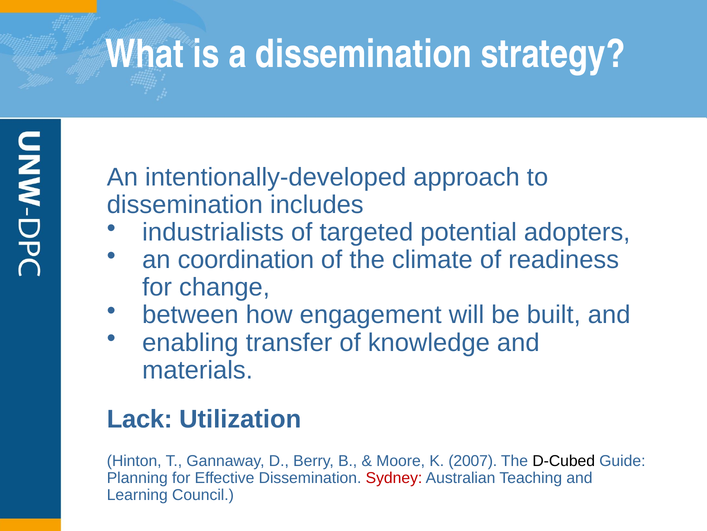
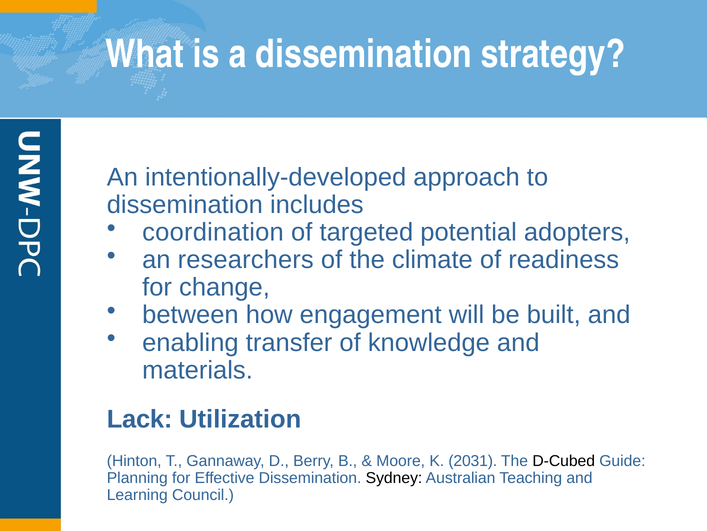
industrialists: industrialists -> coordination
coordination: coordination -> researchers
2007: 2007 -> 2031
Sydney colour: red -> black
